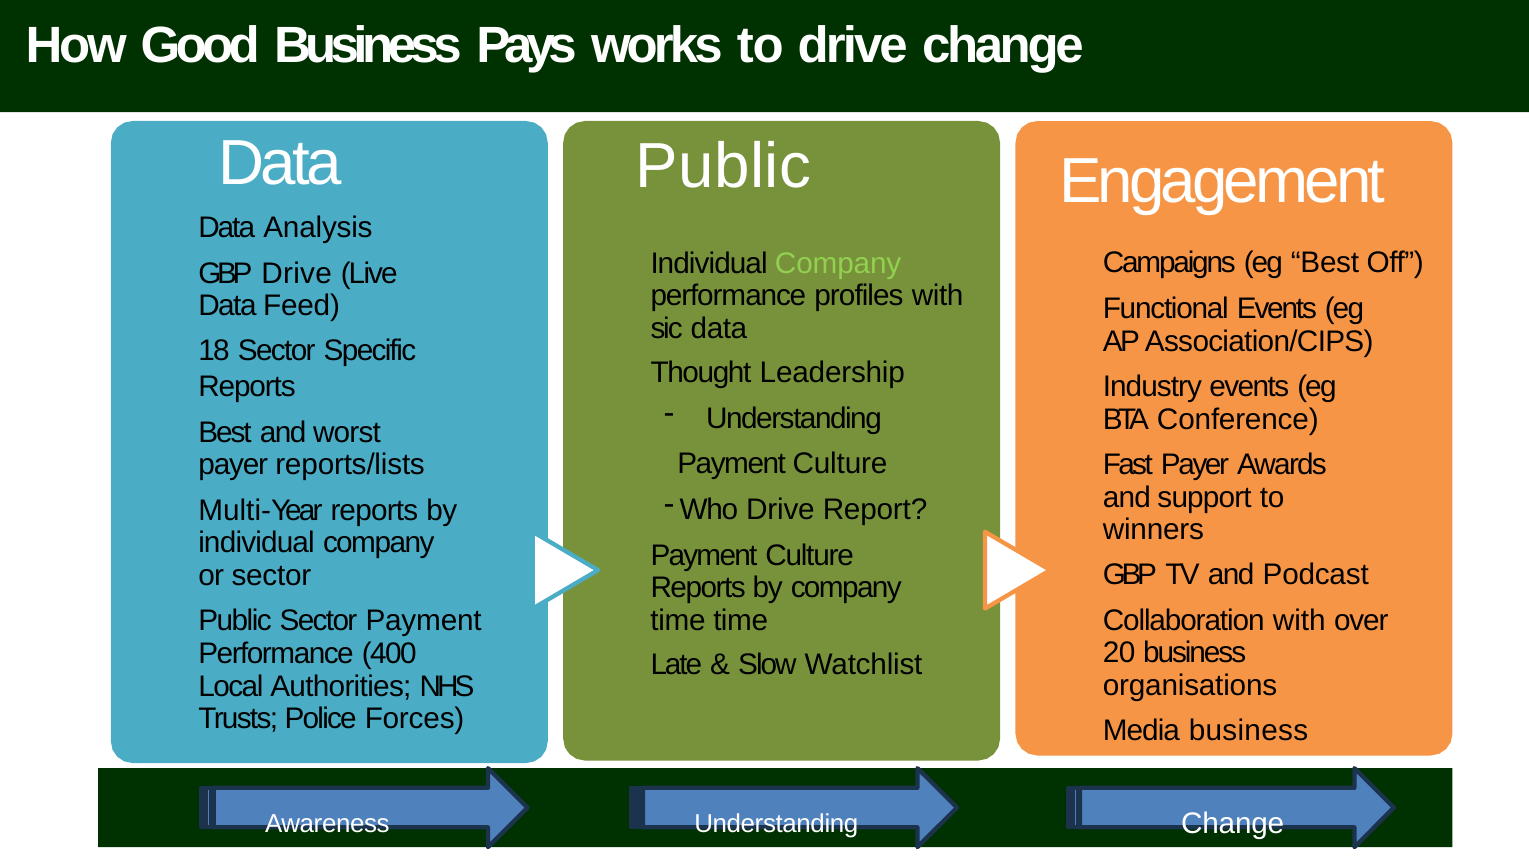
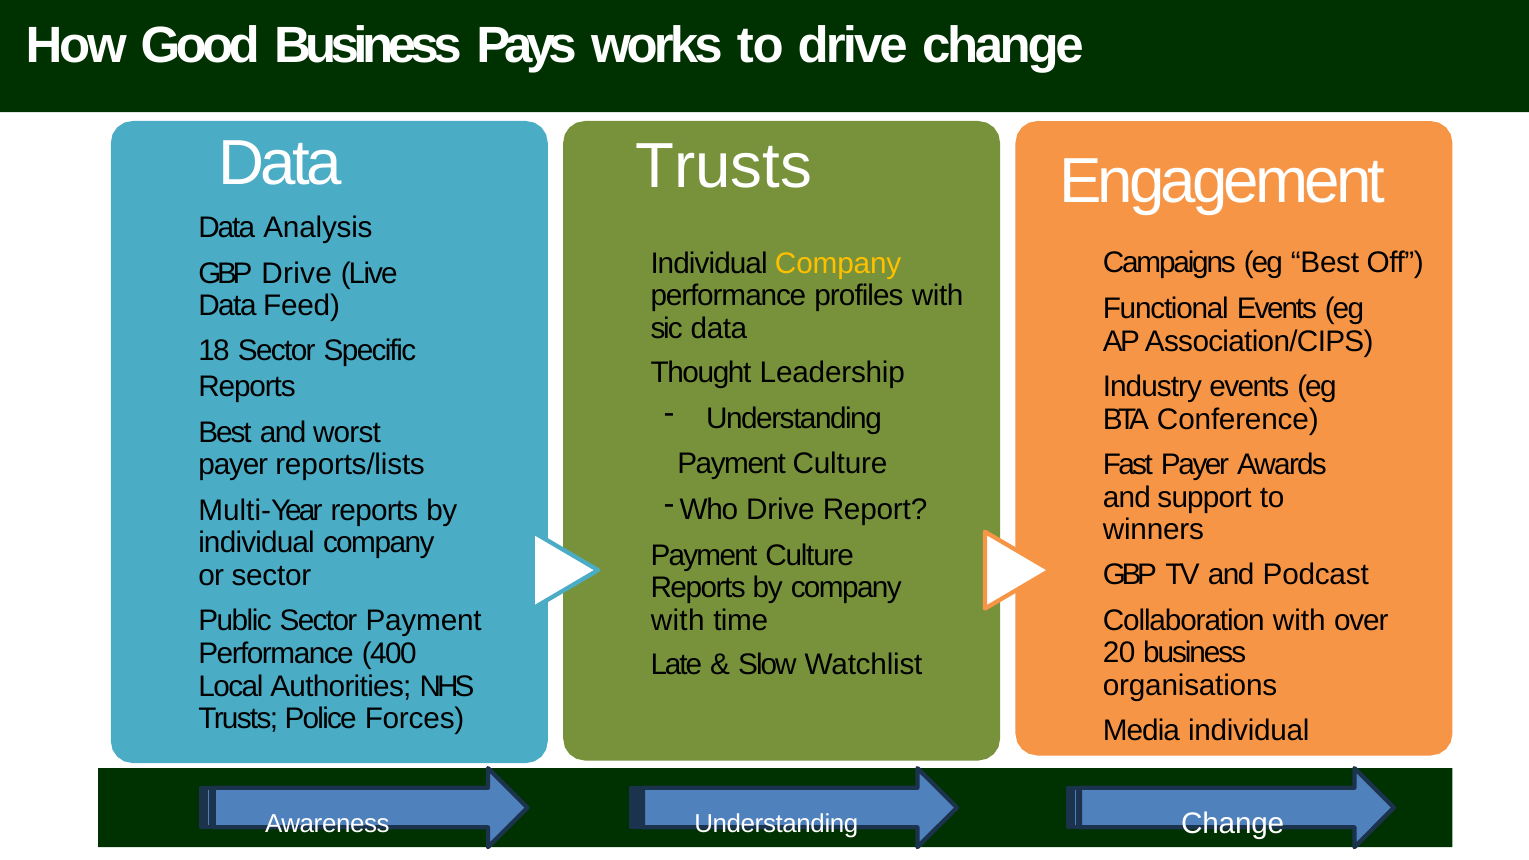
Public at (724, 166): Public -> Trusts
Company at (838, 263) colour: light green -> yellow
time at (678, 621): time -> with
Media business: business -> individual
